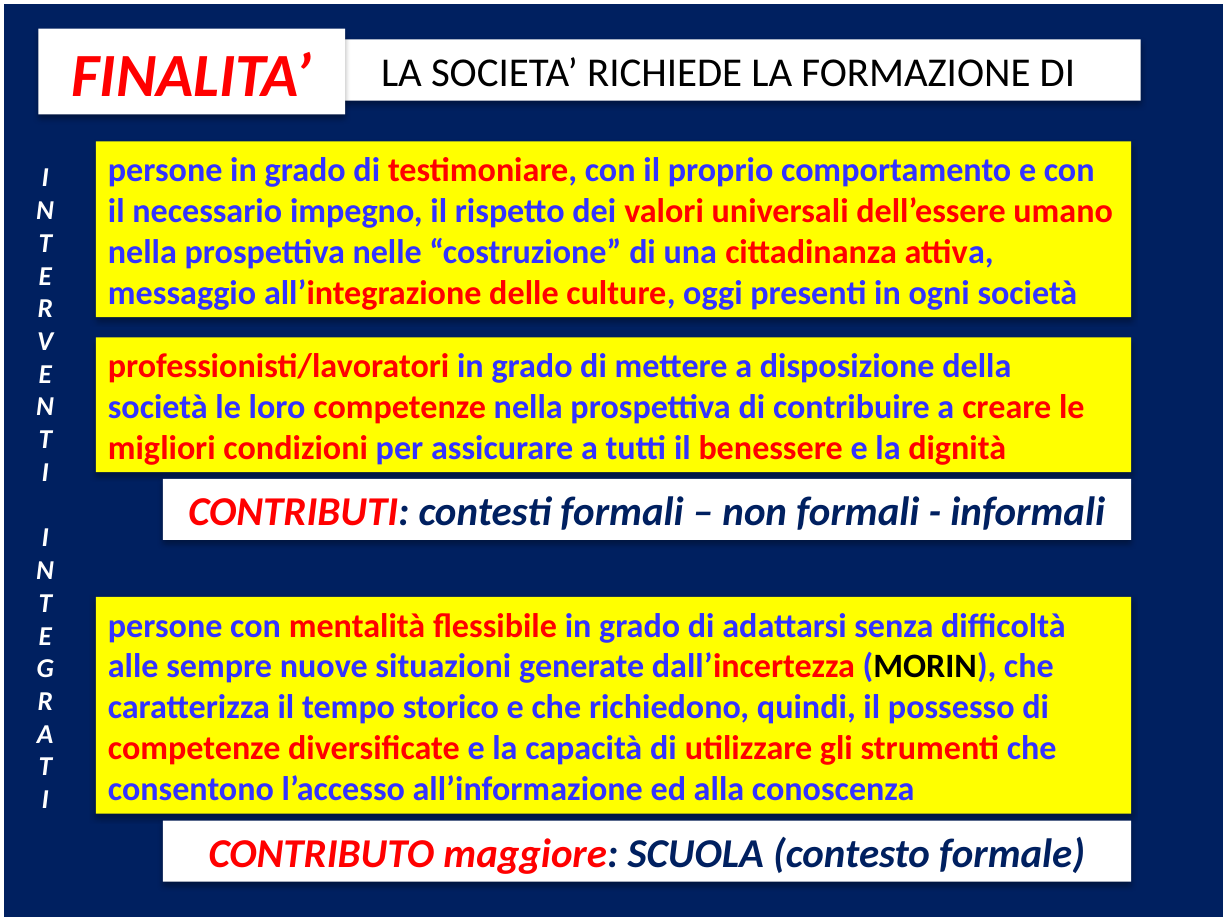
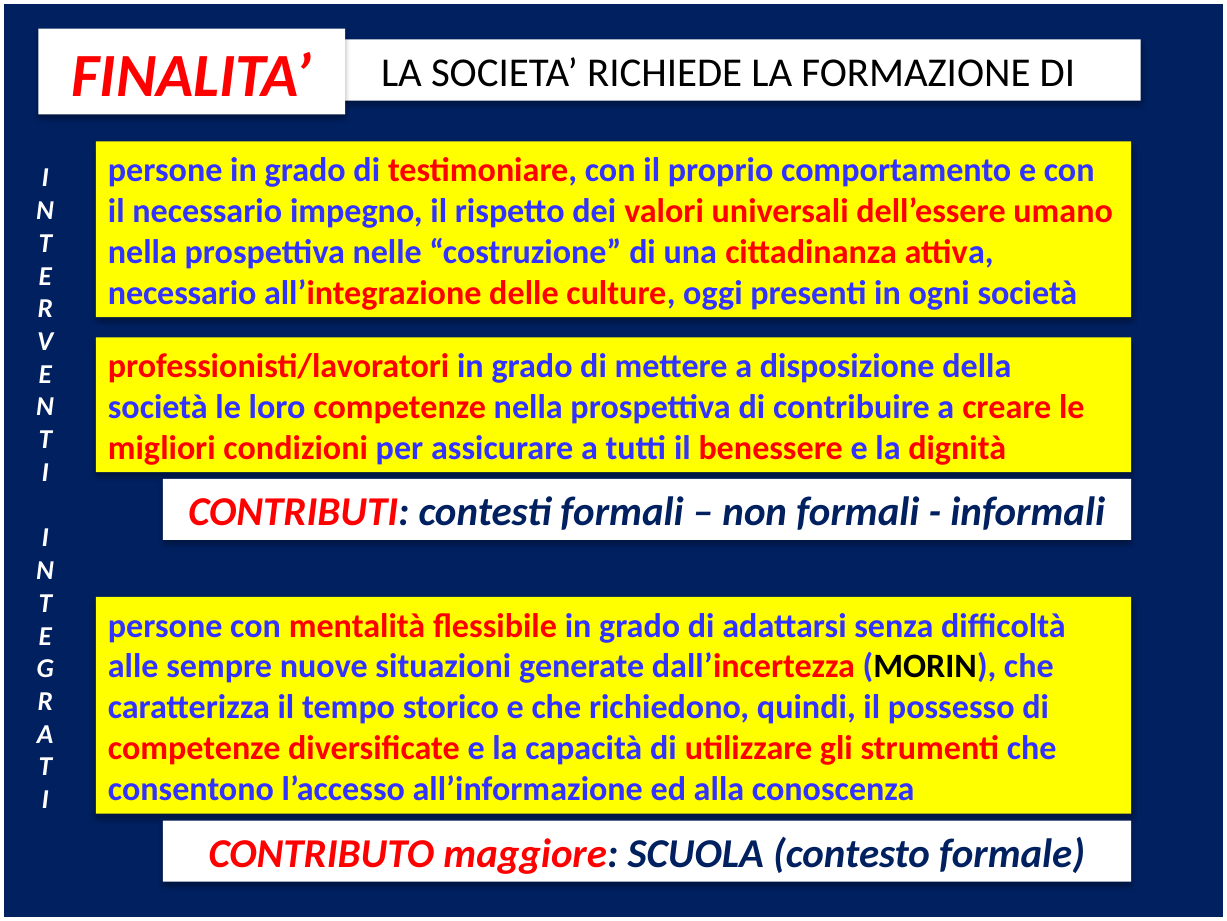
messaggio at (182, 293): messaggio -> necessario
